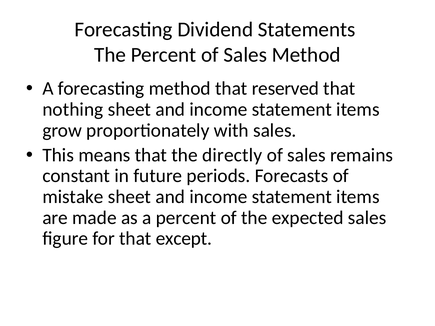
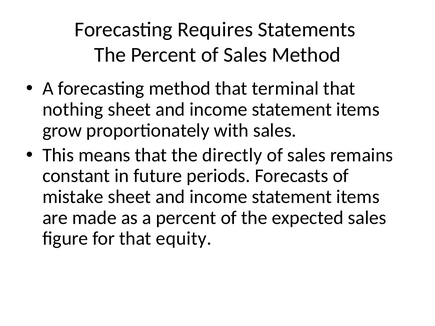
Dividend: Dividend -> Requires
reserved: reserved -> terminal
except: except -> equity
